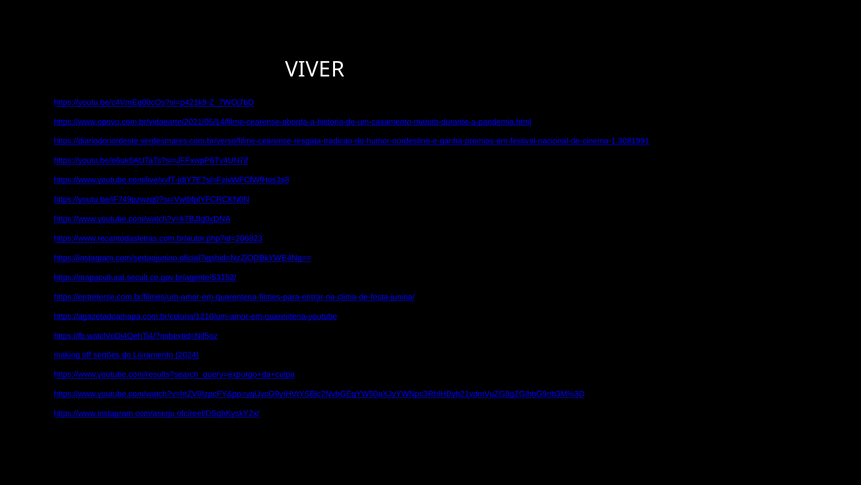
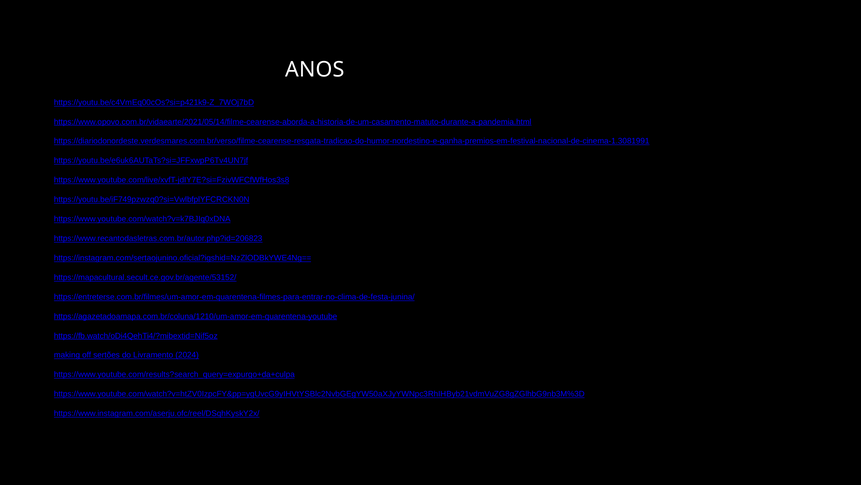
VIVER: VIVER -> ANOS
